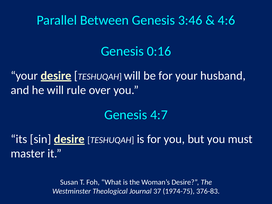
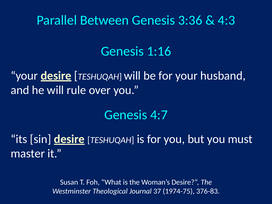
3:46: 3:46 -> 3:36
4:6: 4:6 -> 4:3
0:16: 0:16 -> 1:16
